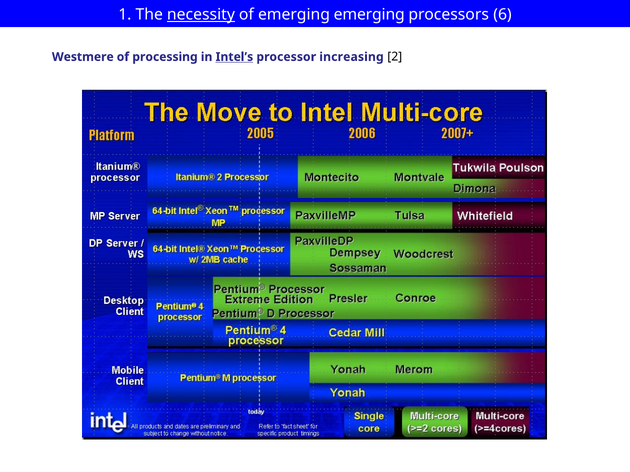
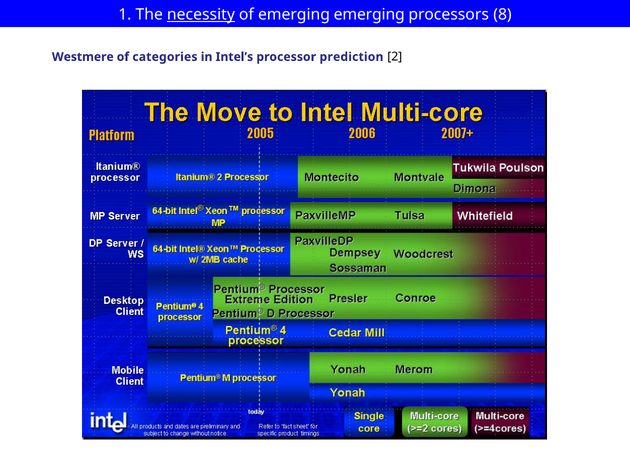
6: 6 -> 8
processing: processing -> categories
Intel’s underline: present -> none
increasing: increasing -> prediction
